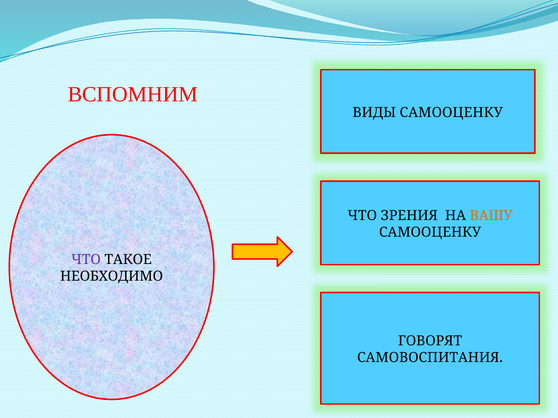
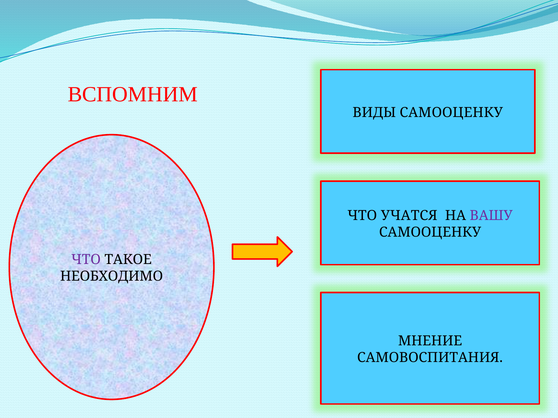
ЗРЕНИЯ: ЗРЕНИЯ -> УЧАТСЯ
ВАШУ colour: orange -> purple
ГОВОРЯТ: ГОВОРЯТ -> МНЕНИЕ
